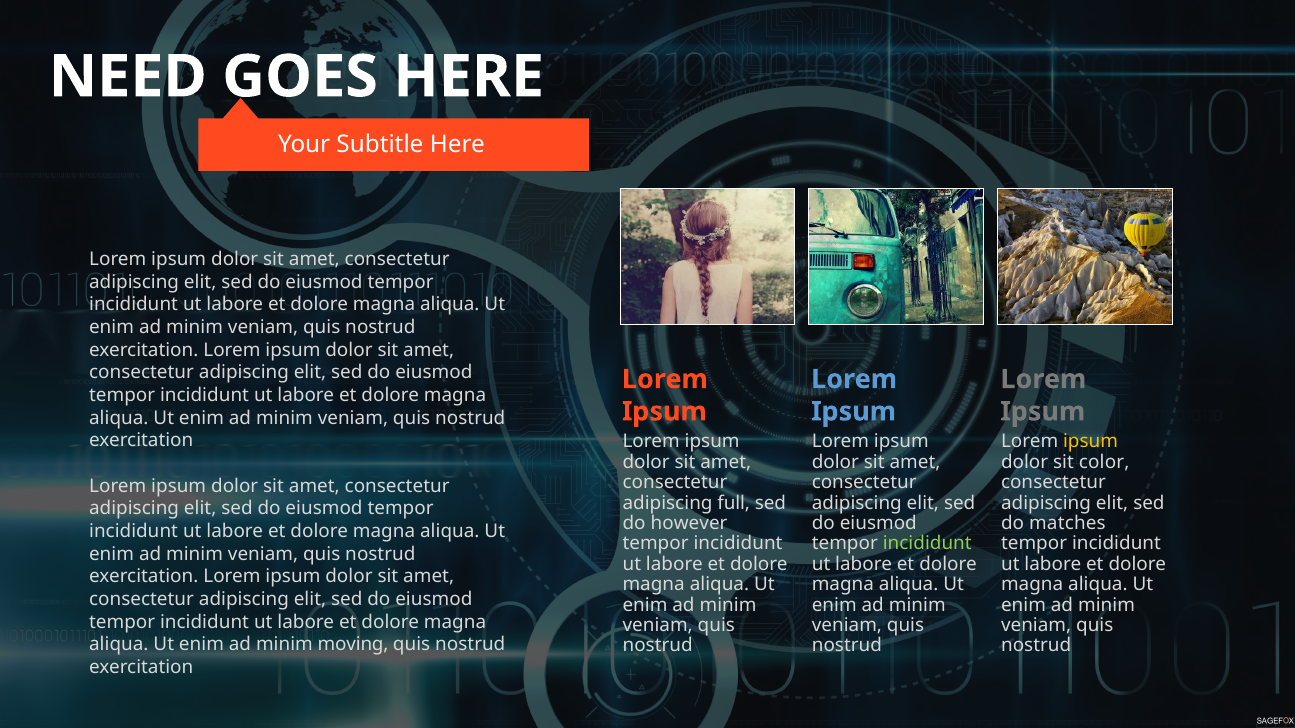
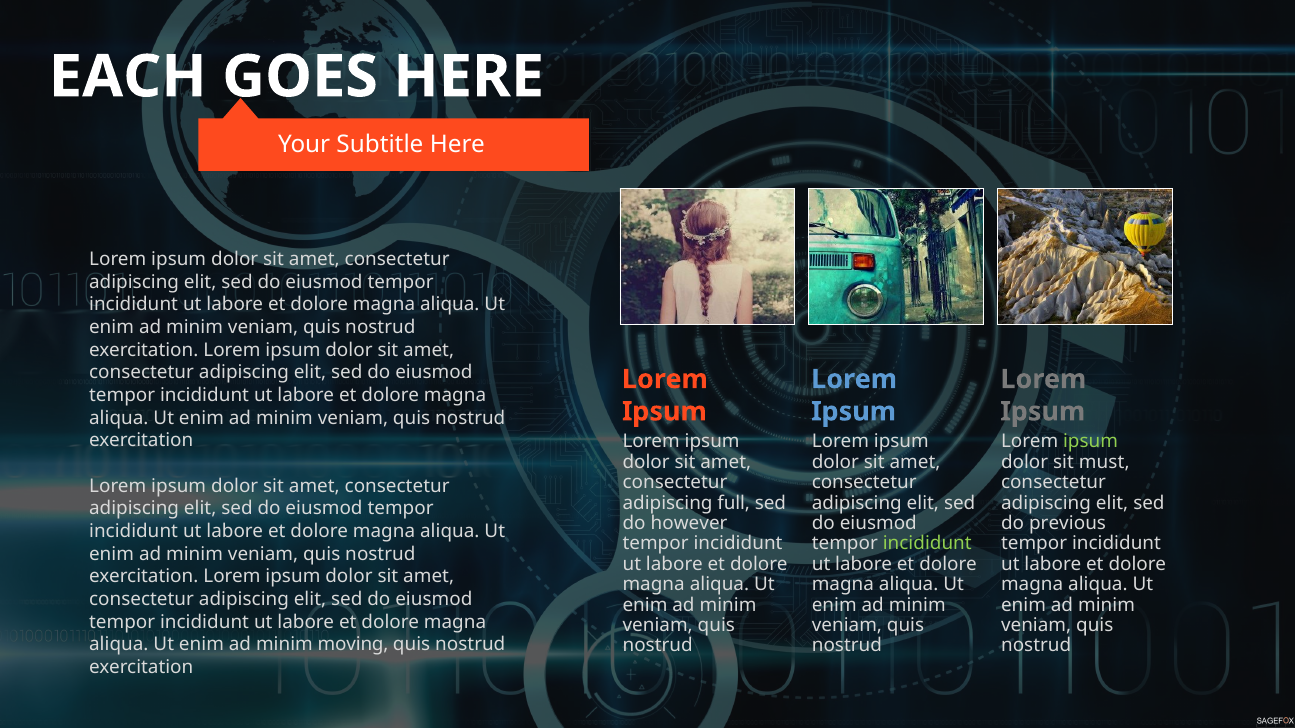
NEED: NEED -> EACH
ipsum at (1091, 442) colour: yellow -> light green
color: color -> must
matches: matches -> previous
